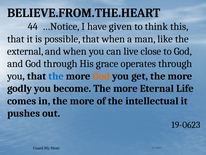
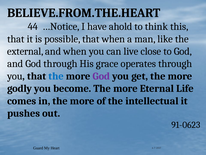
given: given -> ahold
God at (101, 76) colour: orange -> purple
19-0623: 19-0623 -> 91-0623
